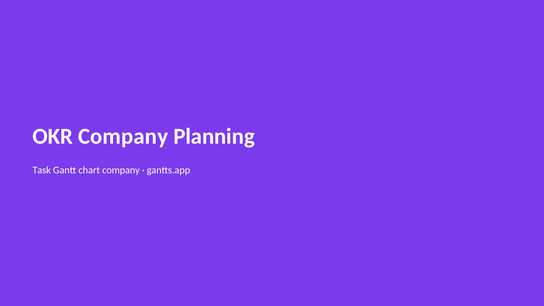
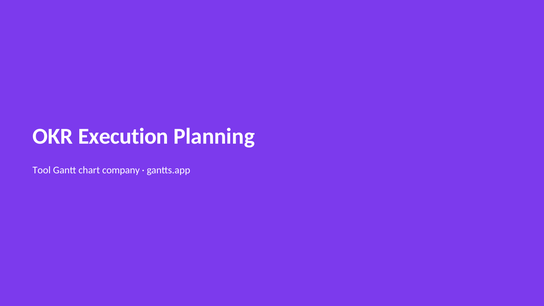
OKR Company: Company -> Execution
Task: Task -> Tool
